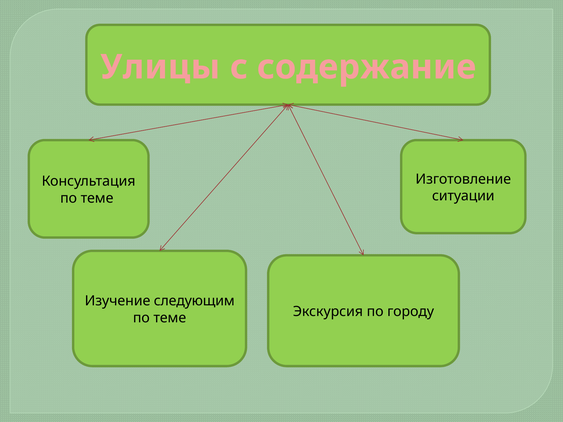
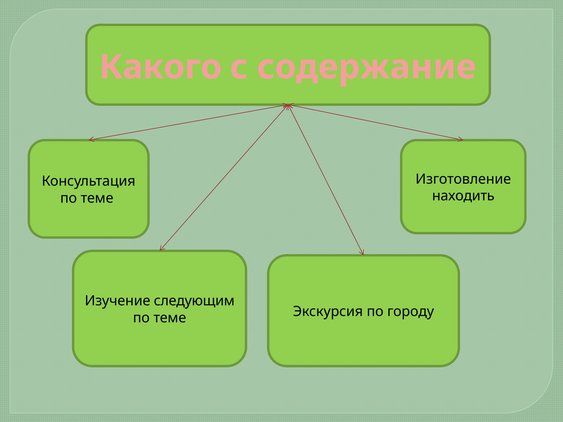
Улицы: Улицы -> Какого
ситуации: ситуации -> находить
